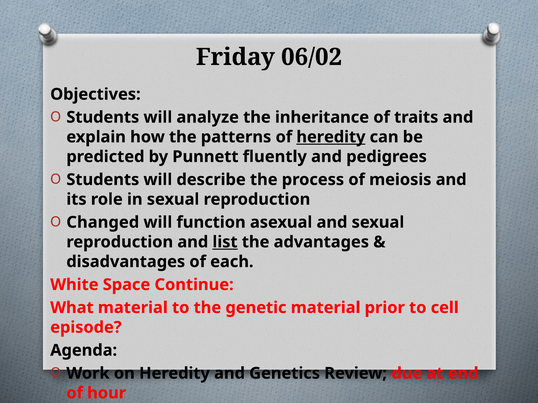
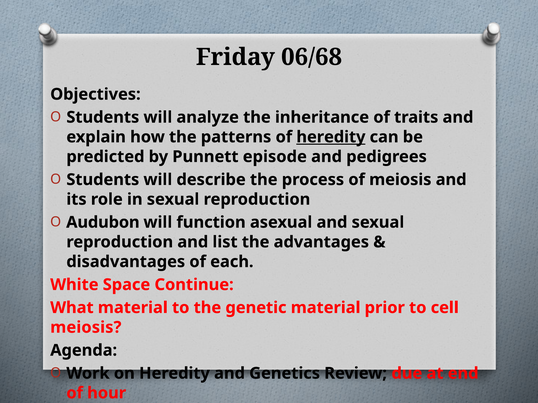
06/02: 06/02 -> 06/68
fluently: fluently -> episode
Changed: Changed -> Audubon
list underline: present -> none
episode at (86, 328): episode -> meiosis
